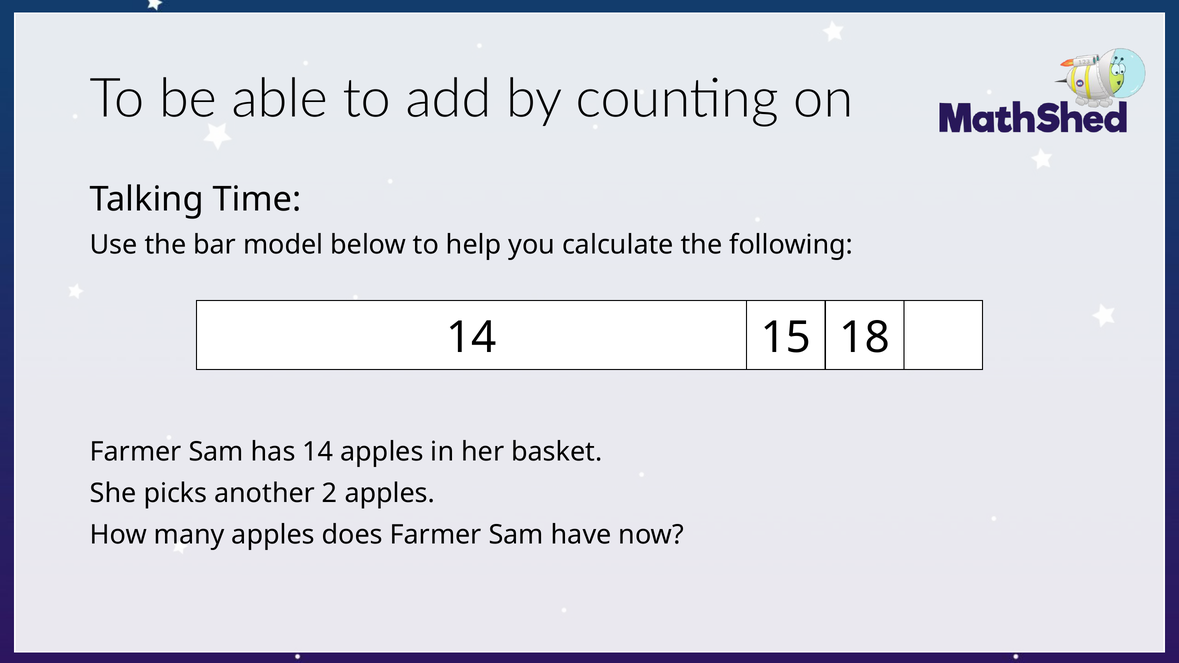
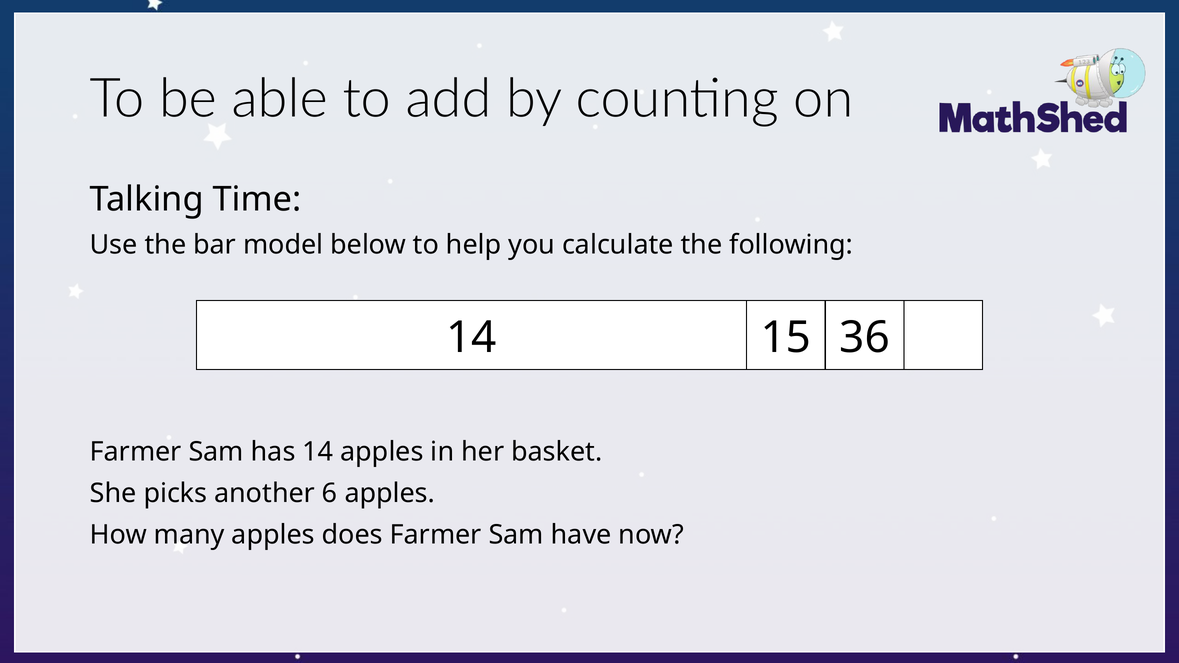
18: 18 -> 36
2: 2 -> 6
